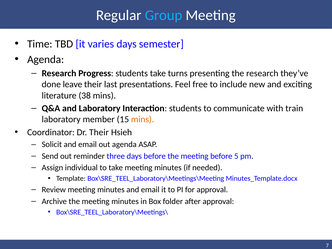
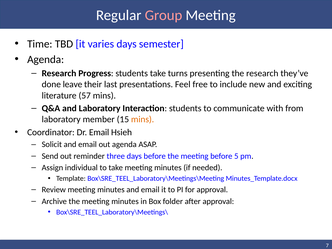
Group colour: light blue -> pink
38: 38 -> 57
train: train -> from
Dr Their: Their -> Email
